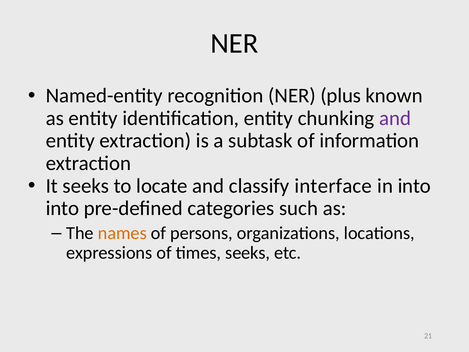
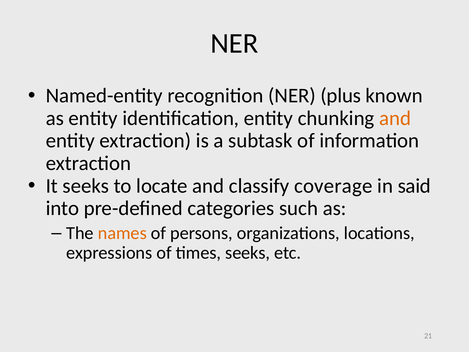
and at (395, 118) colour: purple -> orange
interface: interface -> coverage
in into: into -> said
